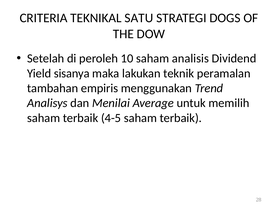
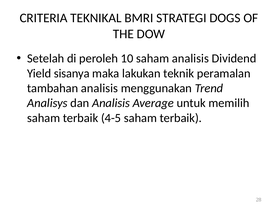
SATU: SATU -> BMRI
tambahan empiris: empiris -> analisis
dan Menilai: Menilai -> Analisis
